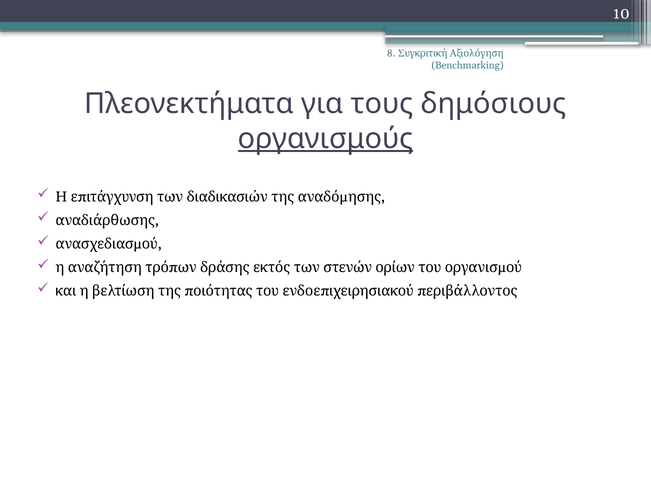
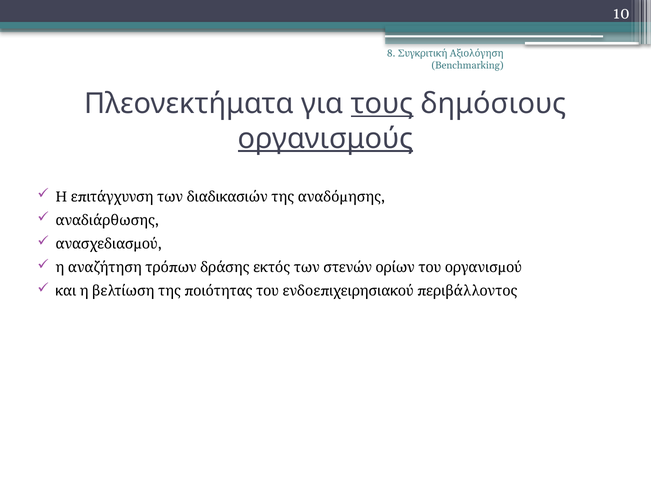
τους underline: none -> present
